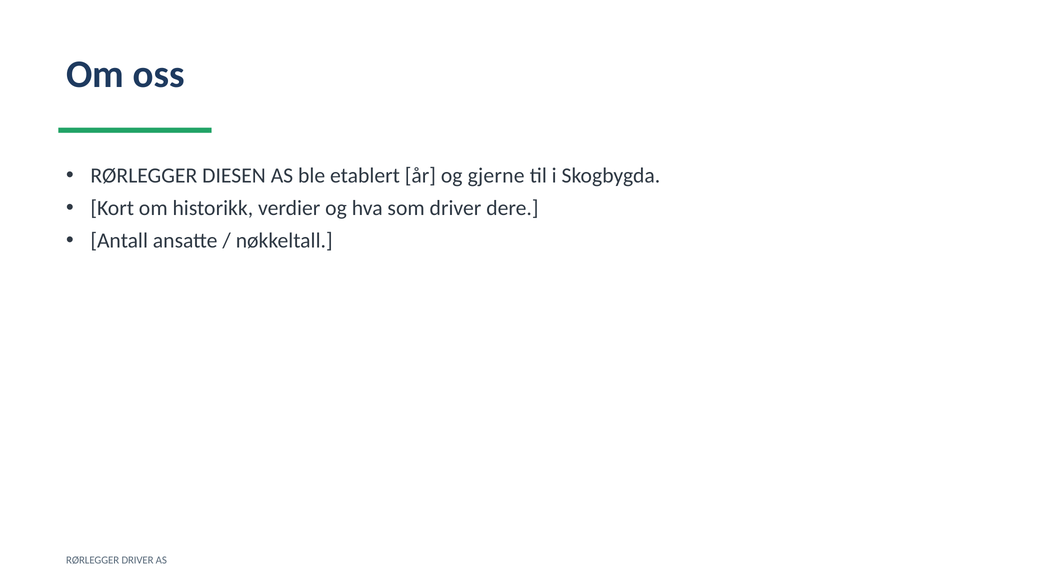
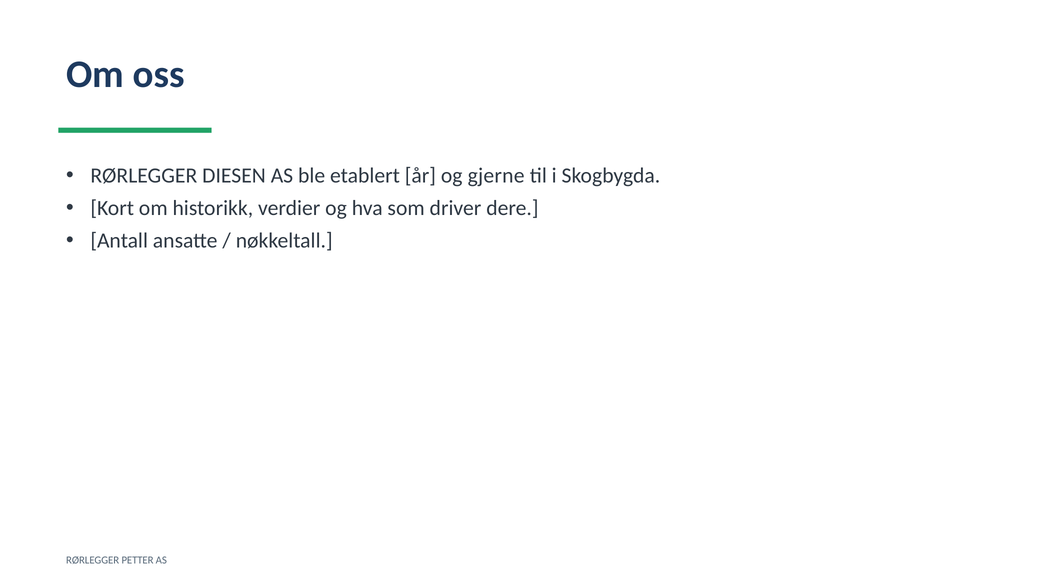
RØRLEGGER DRIVER: DRIVER -> PETTER
